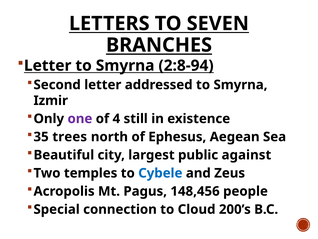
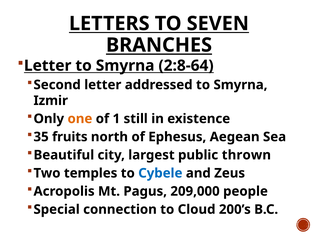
2:8-94: 2:8-94 -> 2:8-64
one colour: purple -> orange
4: 4 -> 1
trees: trees -> fruits
against: against -> thrown
148,456: 148,456 -> 209,000
